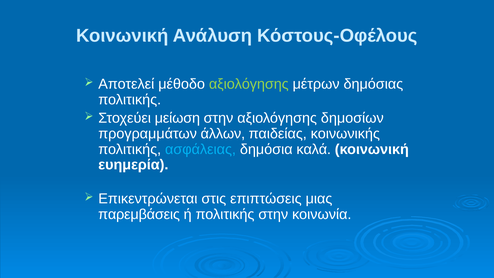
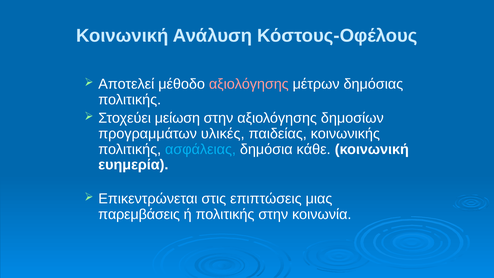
αξιολόγησης at (249, 84) colour: light green -> pink
άλλων: άλλων -> υλικές
καλά: καλά -> κάθε
